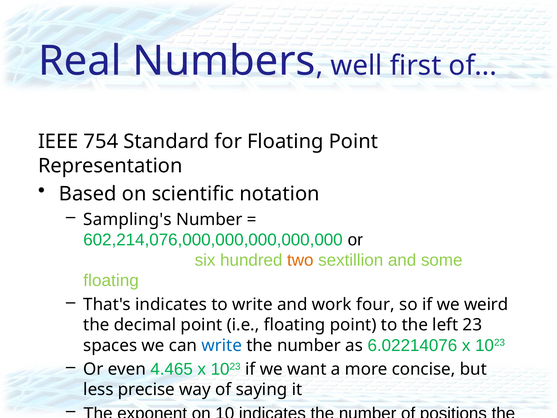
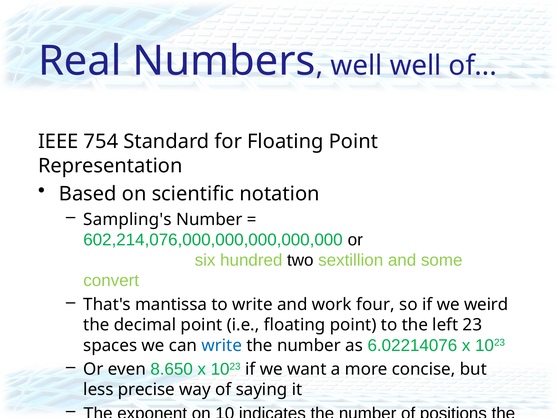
well first: first -> well
two colour: orange -> black
floating at (111, 281): floating -> convert
That's indicates: indicates -> mantissa
4.465: 4.465 -> 8.650
